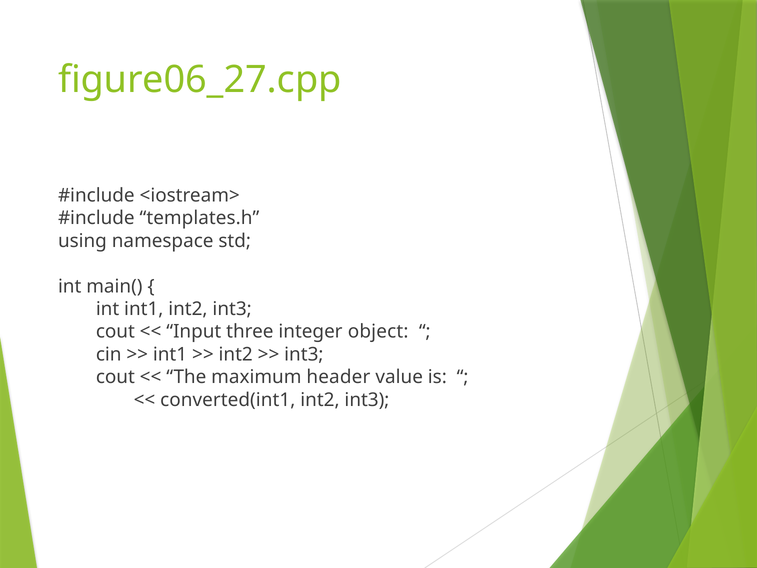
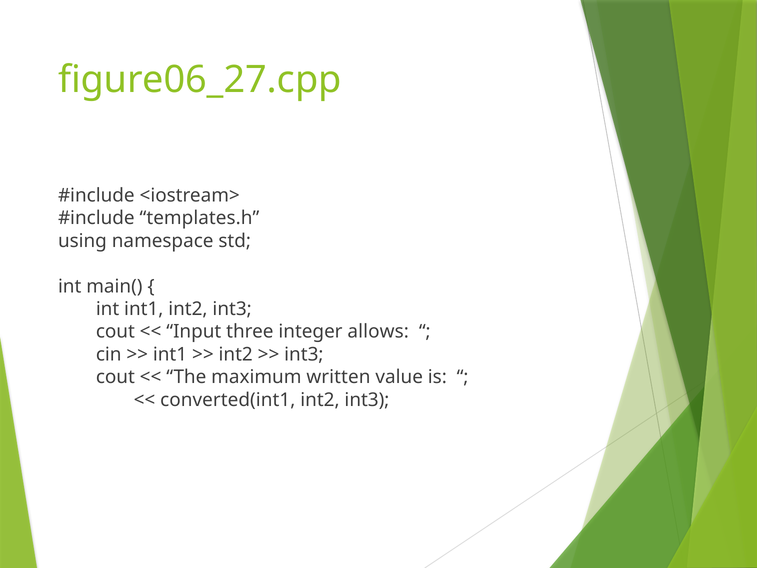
object: object -> allows
header: header -> written
